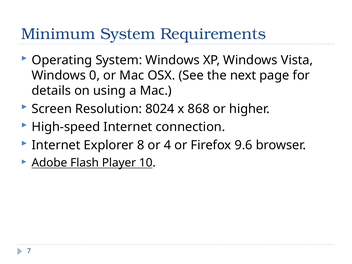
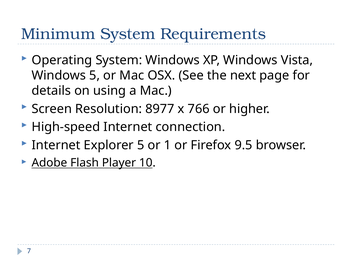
Windows 0: 0 -> 5
8024: 8024 -> 8977
868: 868 -> 766
Explorer 8: 8 -> 5
4: 4 -> 1
9.6: 9.6 -> 9.5
